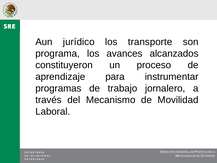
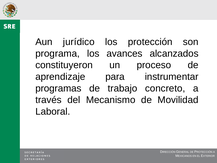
los transporte: transporte -> protección
jornalero: jornalero -> concreto
